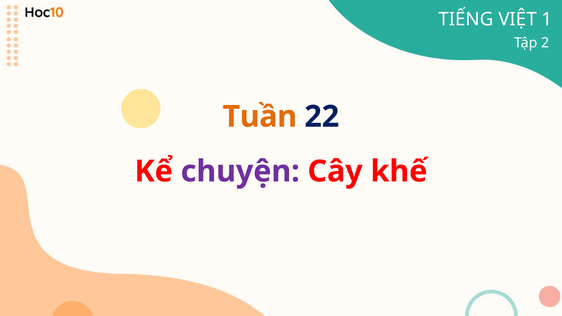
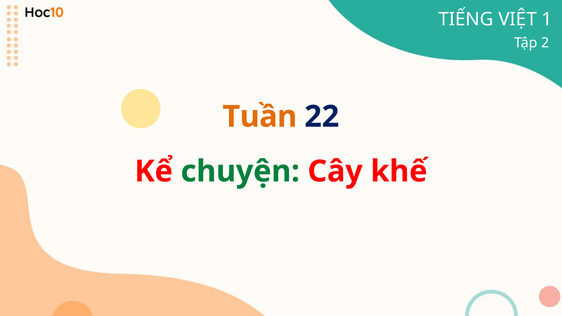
chuyện colour: purple -> green
